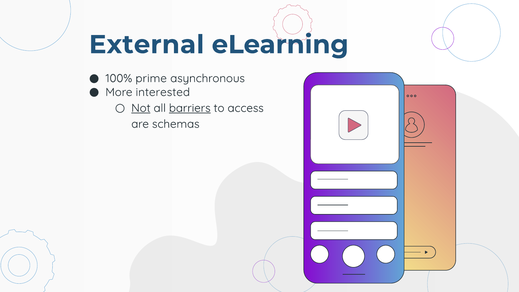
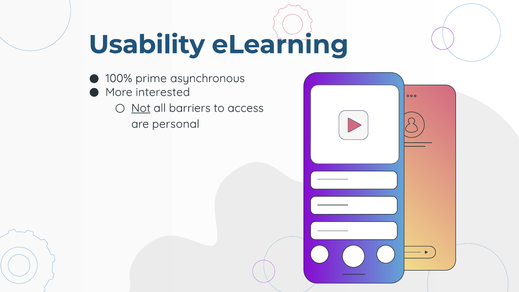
External: External -> Usability
barriers underline: present -> none
schemas: schemas -> personal
